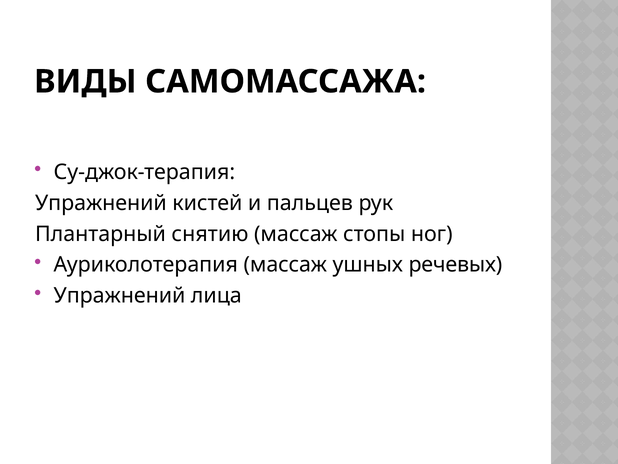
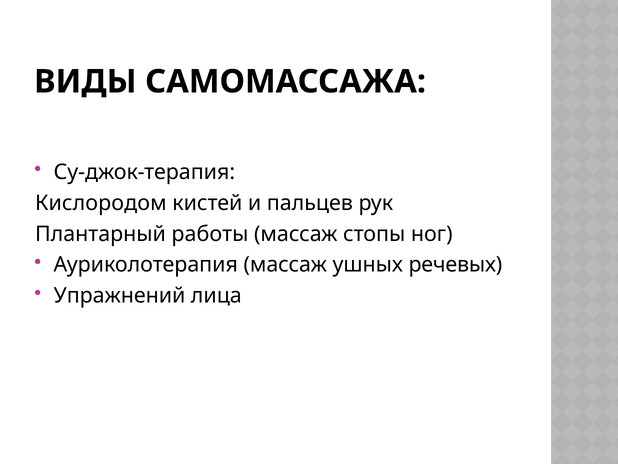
Упражнений at (101, 203): Упражнений -> Кислородом
снятию: снятию -> работы
